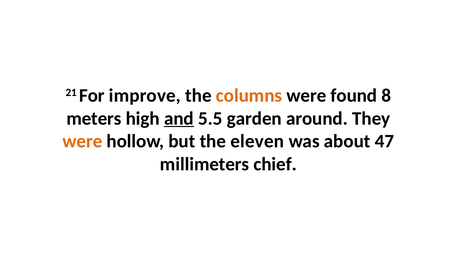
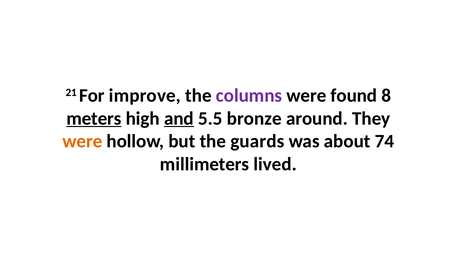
columns colour: orange -> purple
meters underline: none -> present
garden: garden -> bronze
eleven: eleven -> guards
47: 47 -> 74
chief: chief -> lived
